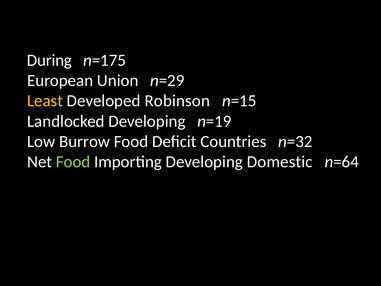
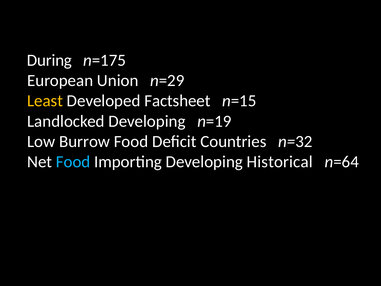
Robinson: Robinson -> Factsheet
Food at (73, 162) colour: light green -> light blue
Domestic: Domestic -> Historical
